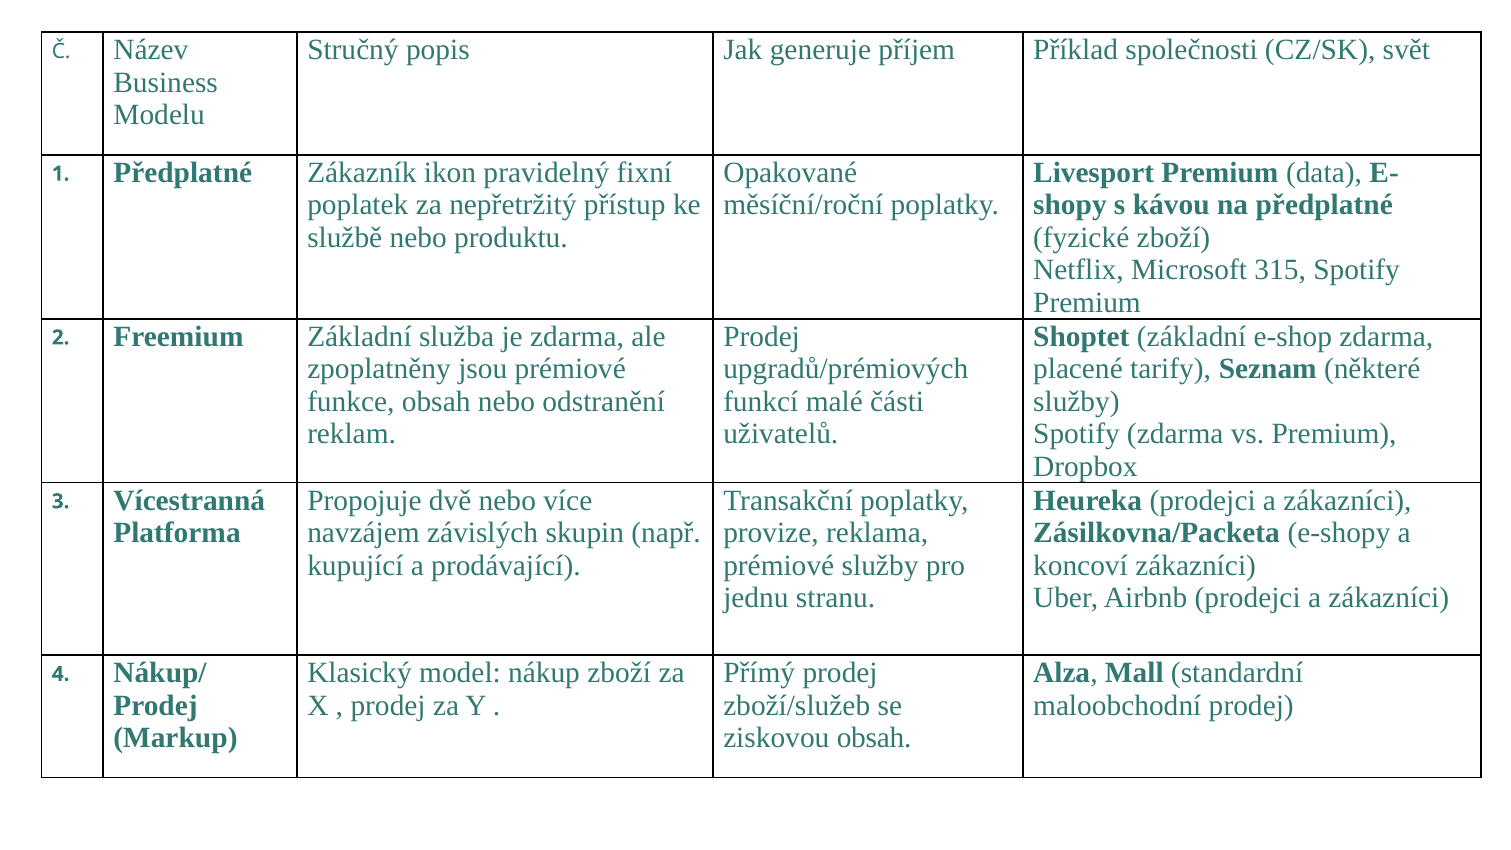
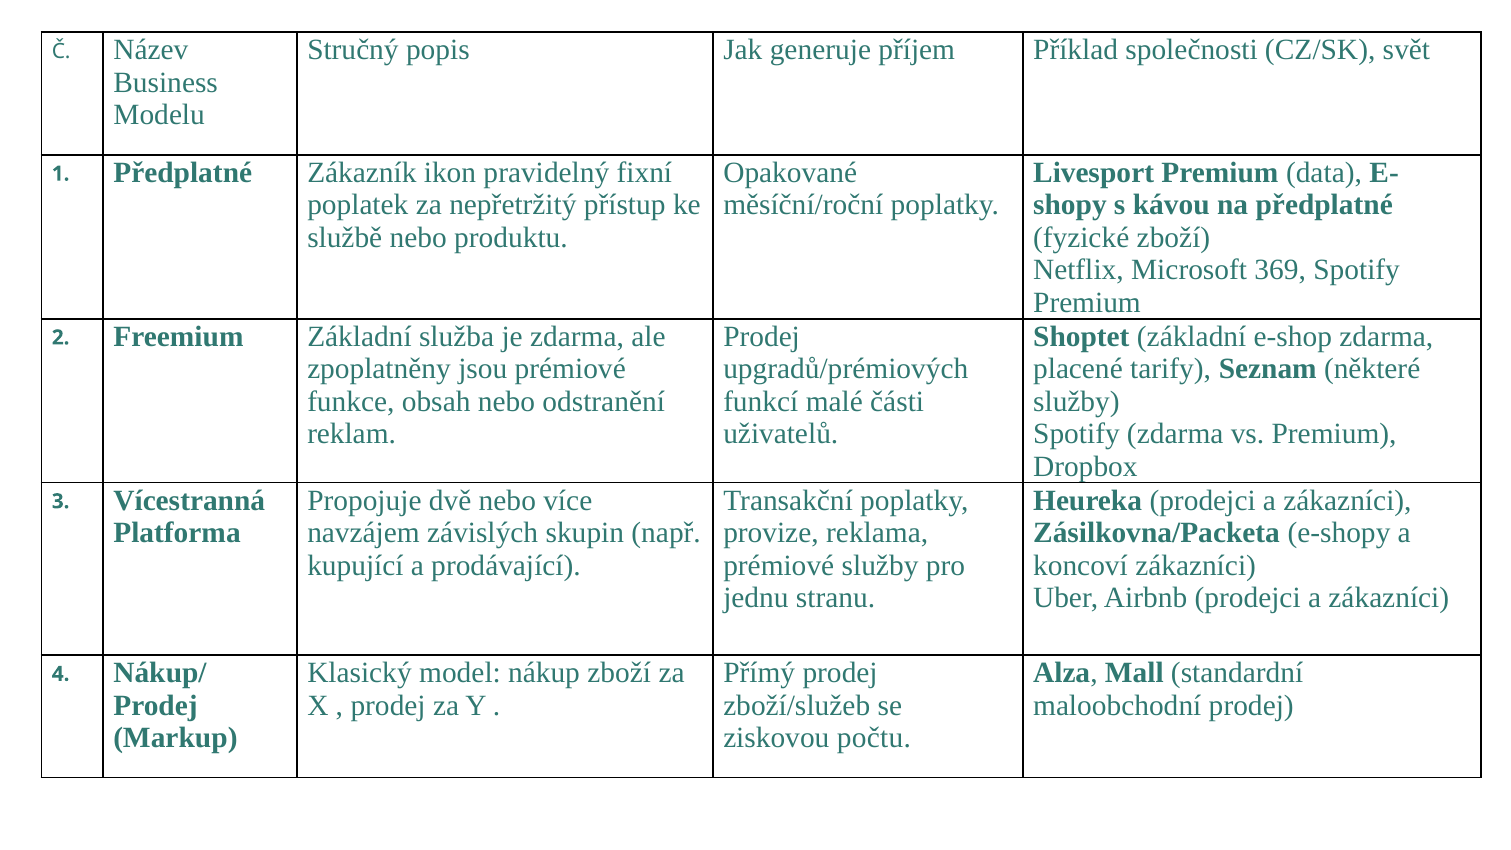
315: 315 -> 369
ziskovou obsah: obsah -> počtu
